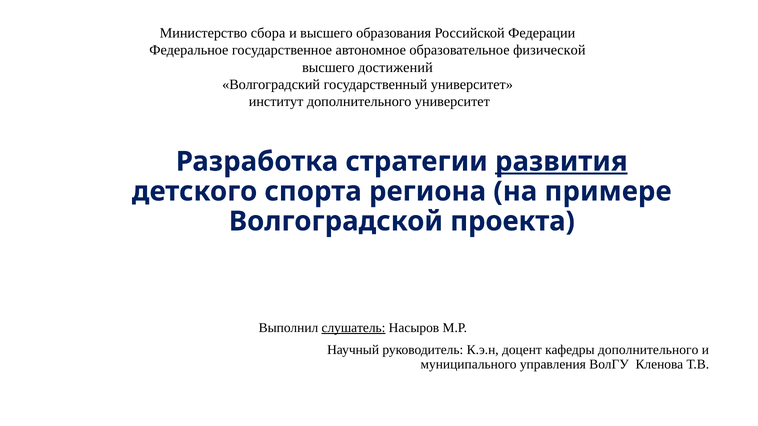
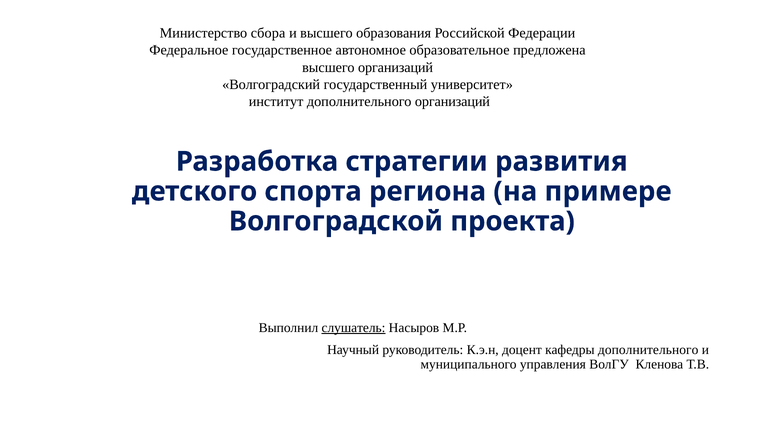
физической: физической -> предложена
высшего достижений: достижений -> организаций
дополнительного университет: университет -> организаций
развития underline: present -> none
